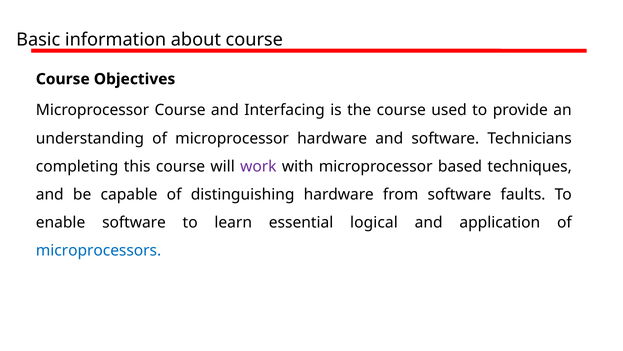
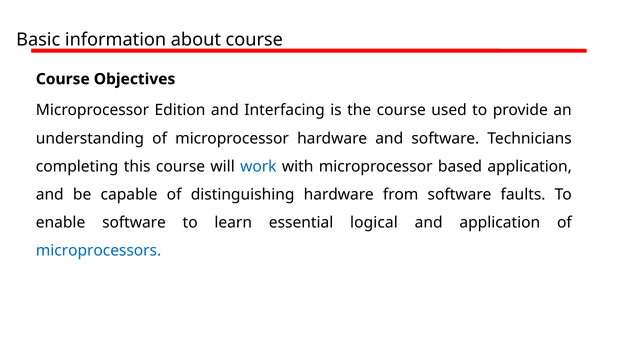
Microprocessor Course: Course -> Edition
work colour: purple -> blue
based techniques: techniques -> application
